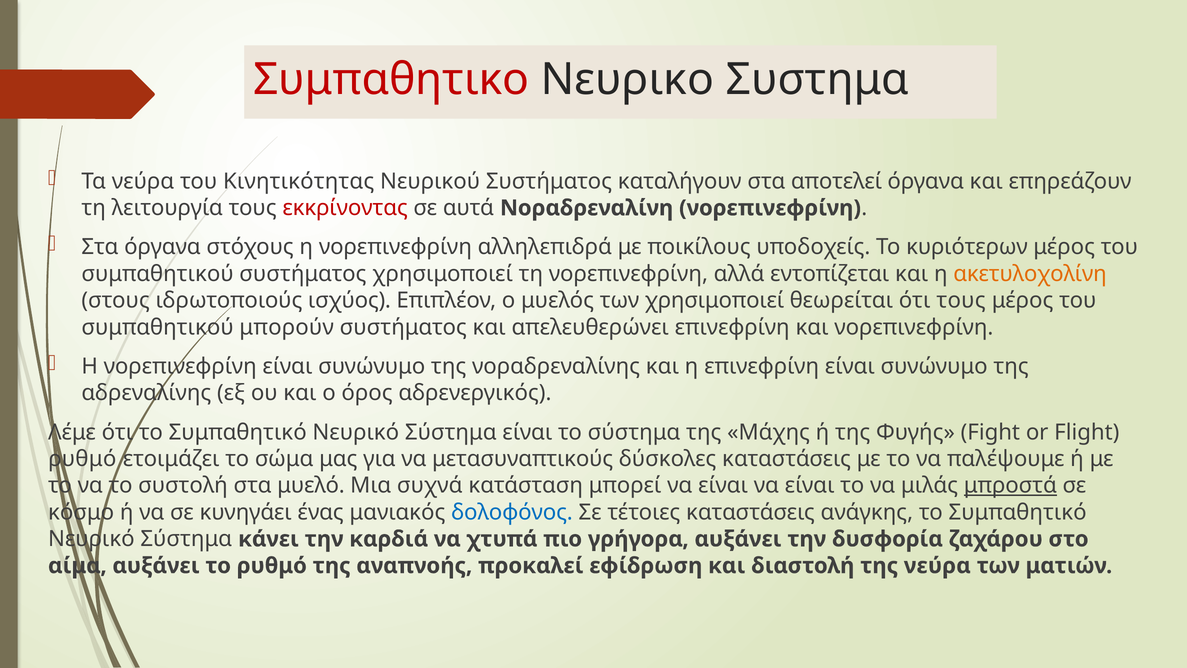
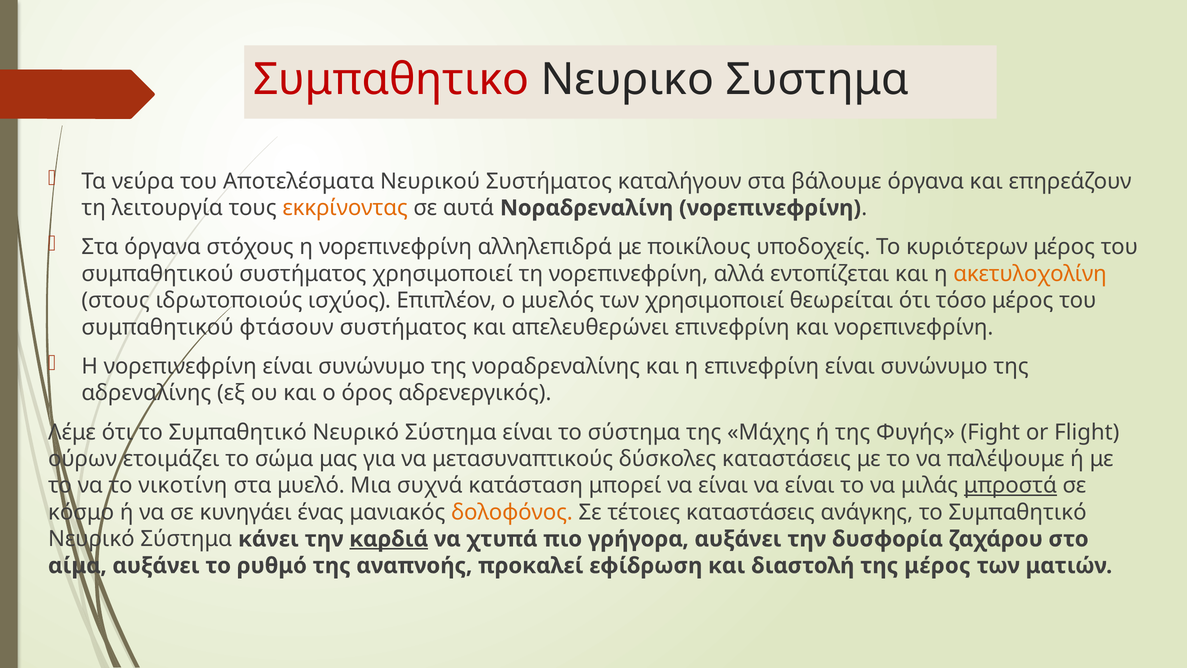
Κινητικότητας: Κινητικότητας -> Αποτελέσματα
αποτελεί: αποτελεί -> βάλουμε
εκκρίνοντας colour: red -> orange
ότι τους: τους -> τόσο
μπορούν: μπορούν -> φτάσουν
ρυθμό at (82, 459): ρυθμό -> ούρων
συστολή: συστολή -> νικοτίνη
δολοφόνος colour: blue -> orange
καρδιά underline: none -> present
της νεύρα: νεύρα -> μέρος
